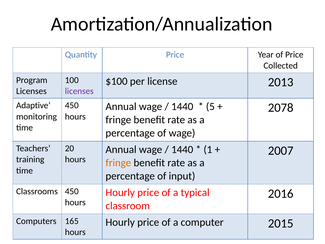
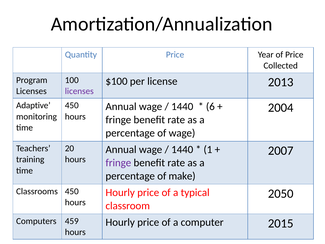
5: 5 -> 6
2078: 2078 -> 2004
fringe at (118, 163) colour: orange -> purple
input: input -> make
2016: 2016 -> 2050
165: 165 -> 459
